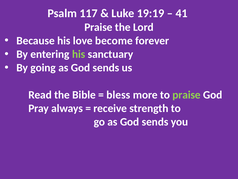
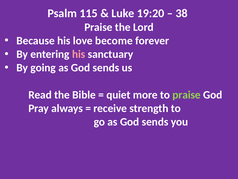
117: 117 -> 115
19:19: 19:19 -> 19:20
41: 41 -> 38
his at (79, 54) colour: light green -> pink
bless: bless -> quiet
